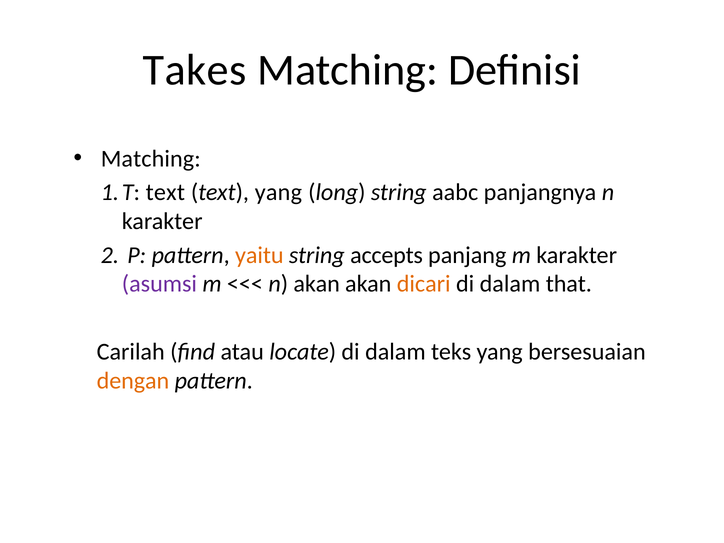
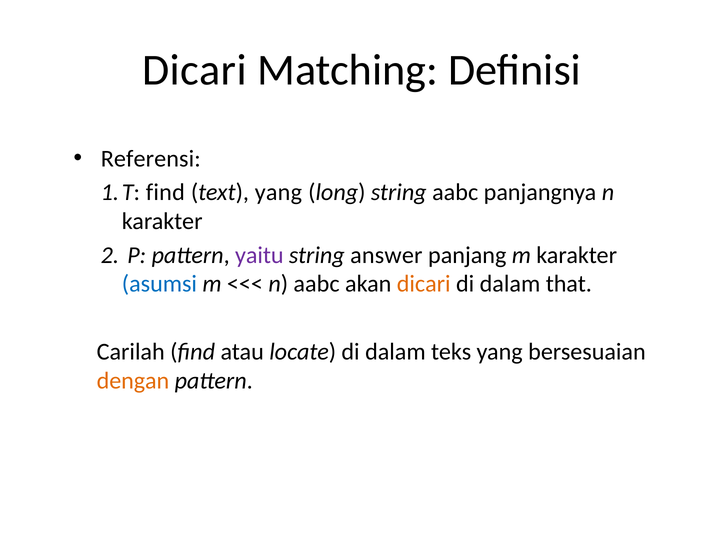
Takes at (195, 70): Takes -> Dicari
Matching at (151, 159): Matching -> Referensi
text at (165, 192): text -> find
yaitu colour: orange -> purple
accepts: accepts -> answer
asumsi colour: purple -> blue
n akan: akan -> aabc
